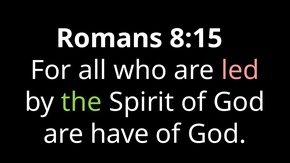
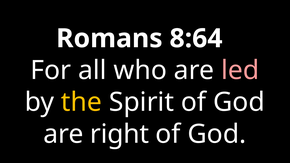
8:15: 8:15 -> 8:64
the colour: light green -> yellow
have: have -> right
